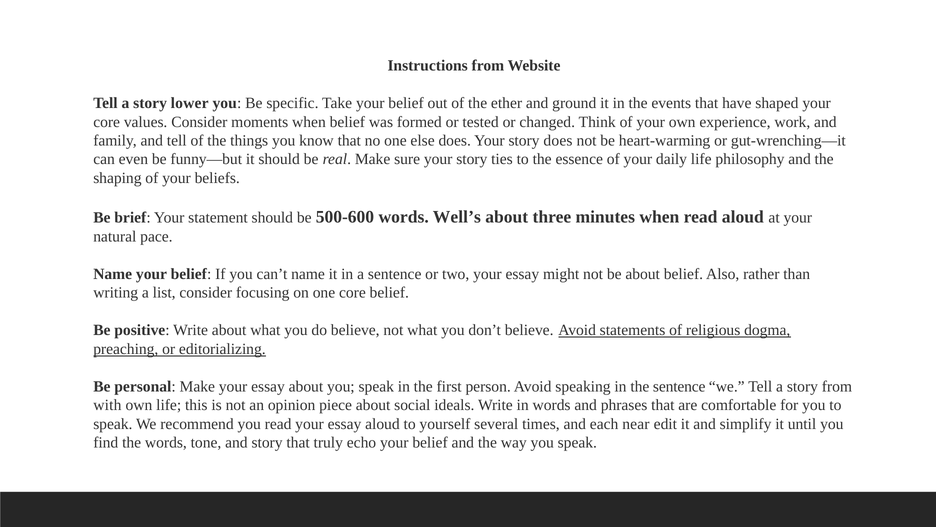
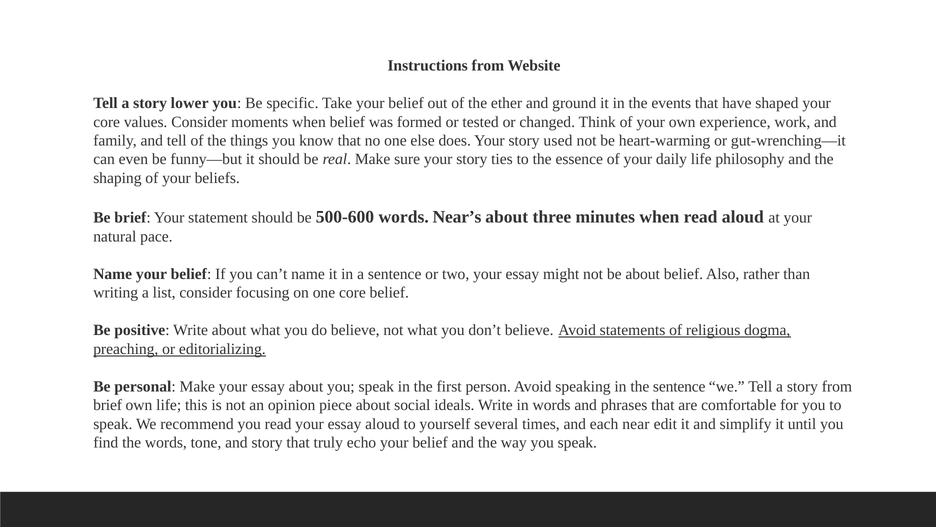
story does: does -> used
Well’s: Well’s -> Near’s
with at (107, 405): with -> brief
